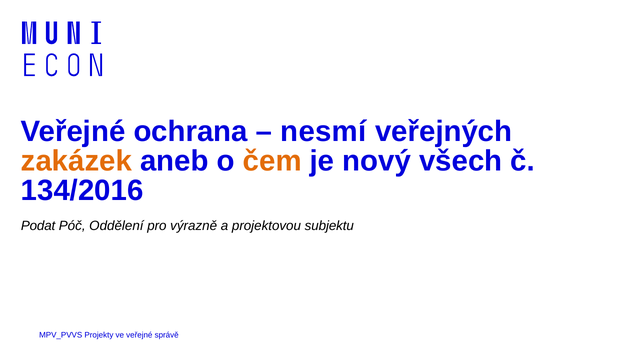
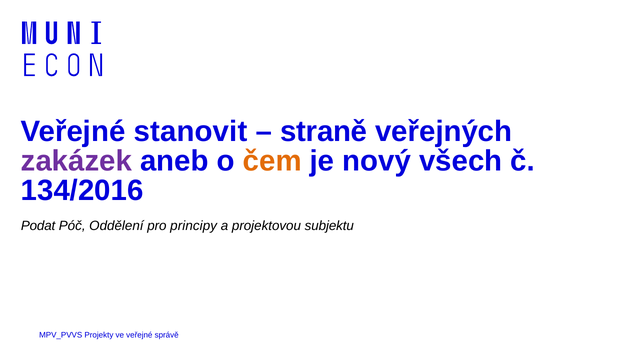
ochrana: ochrana -> stanovit
nesmí: nesmí -> straně
zakázek colour: orange -> purple
výrazně: výrazně -> principy
